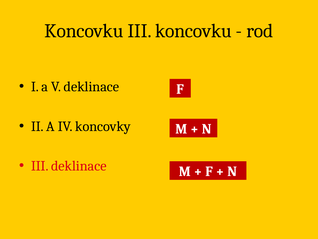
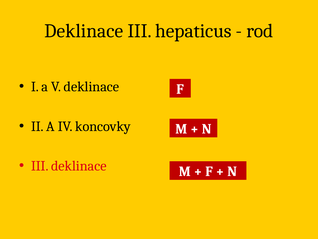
Koncovku at (84, 31): Koncovku -> Deklinace
III koncovku: koncovku -> hepaticus
